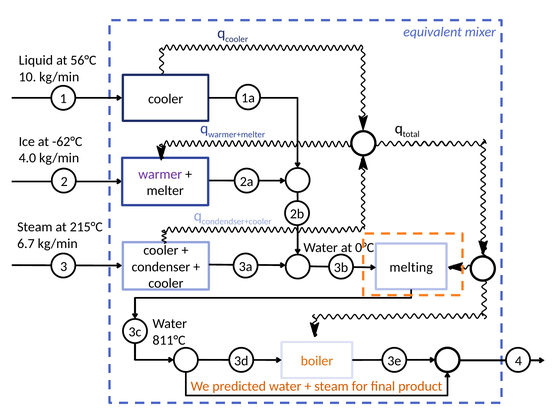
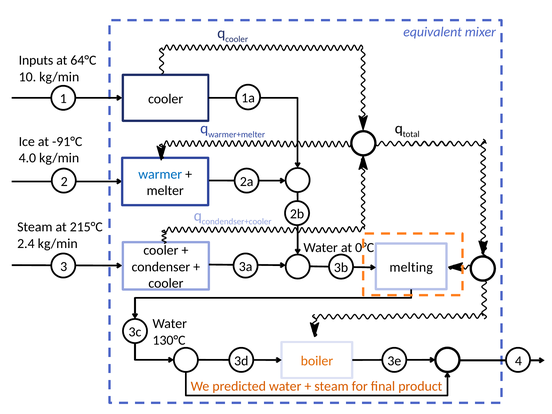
Liquid: Liquid -> Inputs
56°C: 56°C -> 64°C
-62°C: -62°C -> -91°C
warmer colour: purple -> blue
6.7: 6.7 -> 2.4
811°C: 811°C -> 130°C
